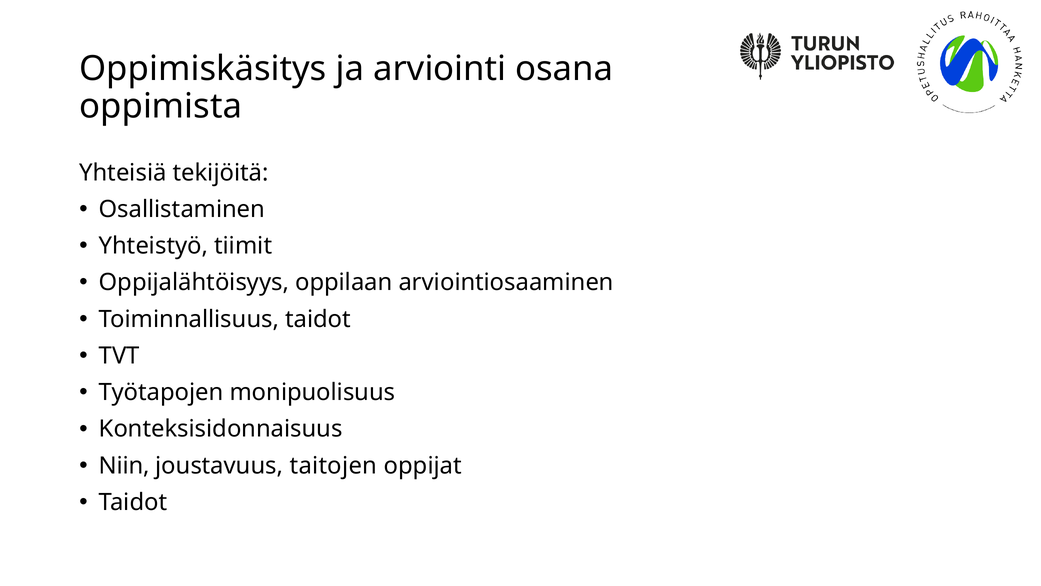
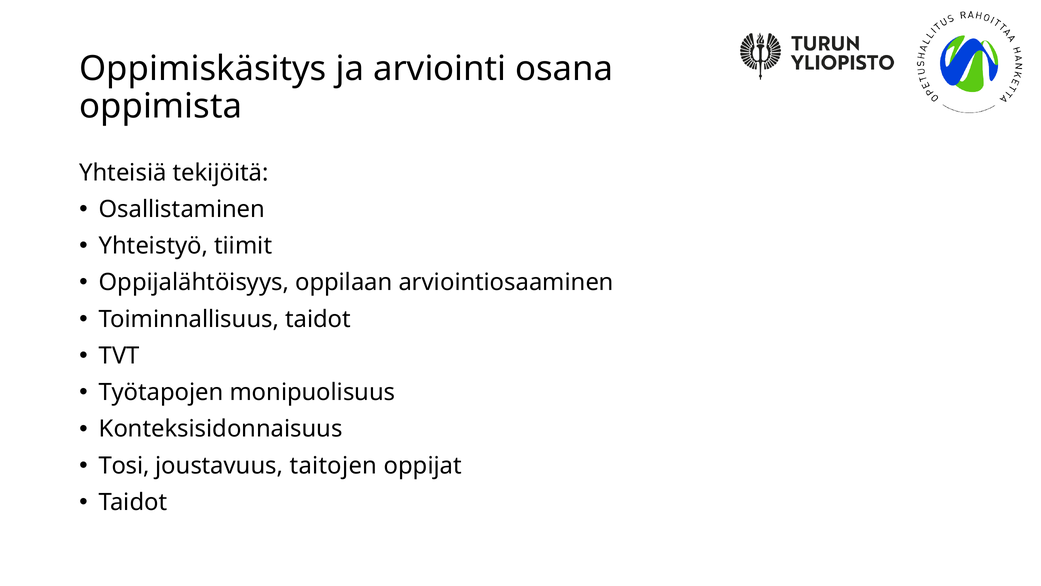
Niin: Niin -> Tosi
